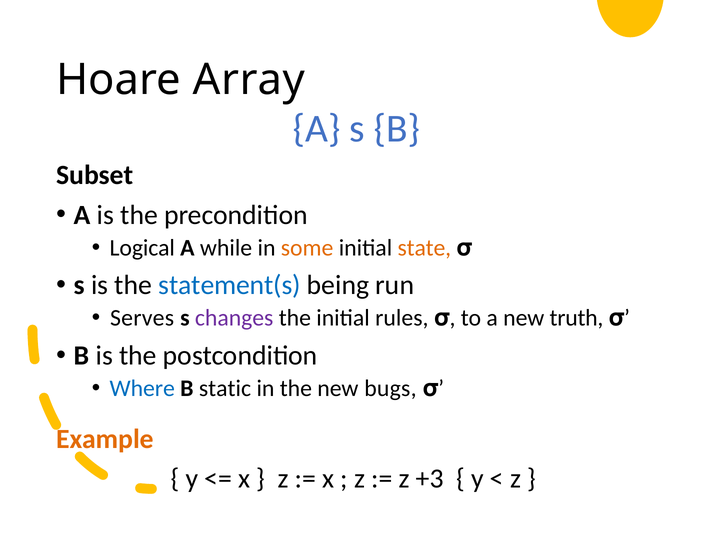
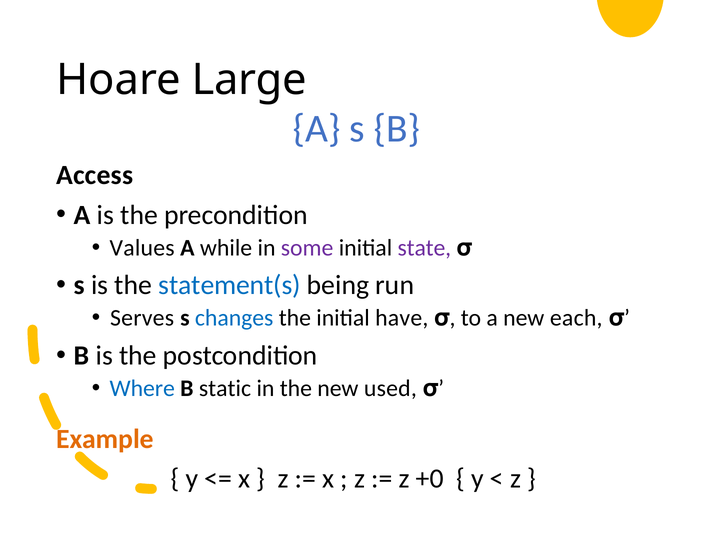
Array: Array -> Large
Subset: Subset -> Access
Logical: Logical -> Values
some colour: orange -> purple
state colour: orange -> purple
changes colour: purple -> blue
rules: rules -> have
truth: truth -> each
bugs: bugs -> used
+3: +3 -> +0
